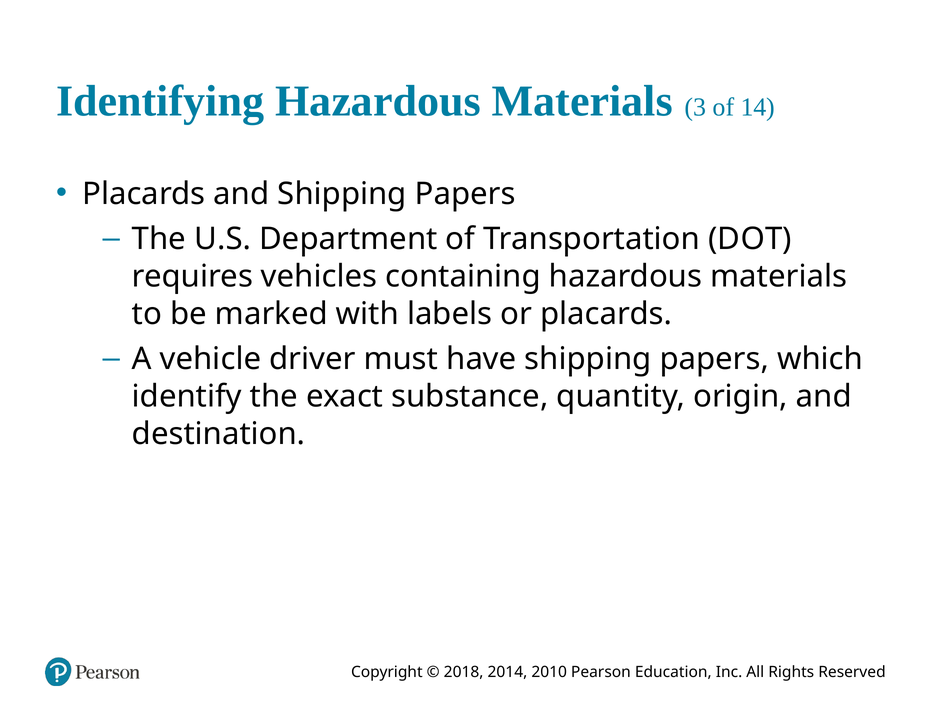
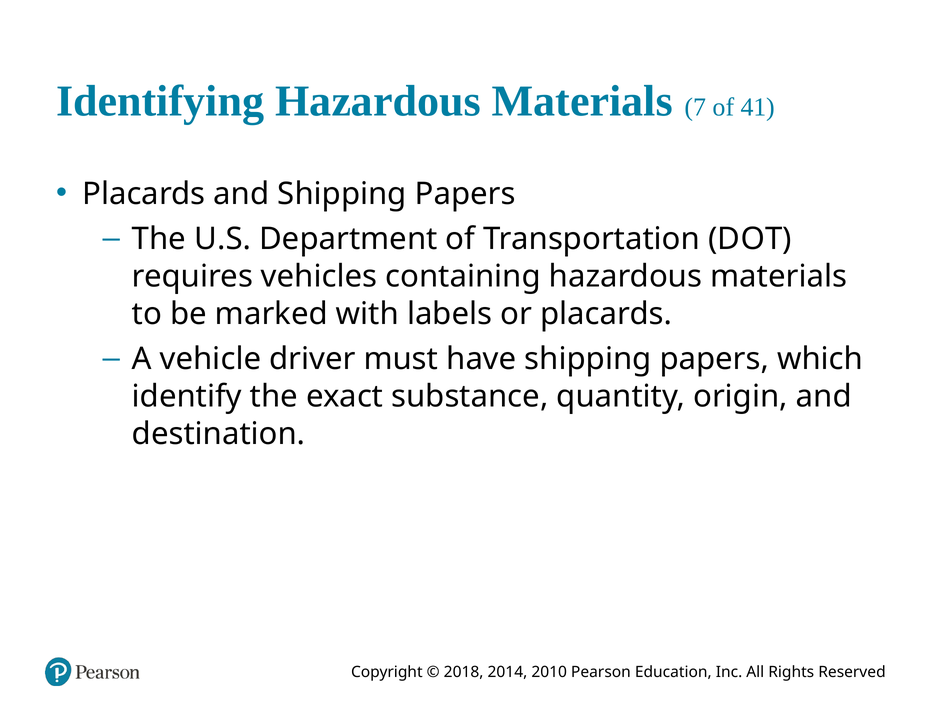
3: 3 -> 7
14: 14 -> 41
